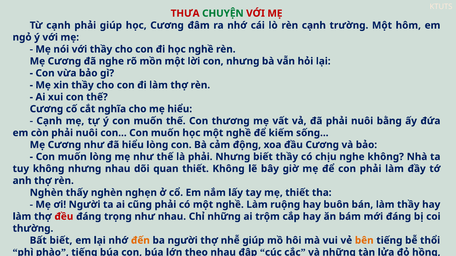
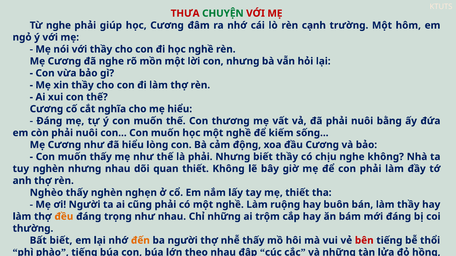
Từ cạnh: cạnh -> nghe
Cạnh at (49, 121): Cạnh -> Đáng
muốn lòng: lòng -> thấy
tuy không: không -> nghèn
Nghèn at (46, 193): Nghèn -> Nghèo
đều colour: red -> orange
nhễ giúp: giúp -> thấy
bên colour: orange -> red
